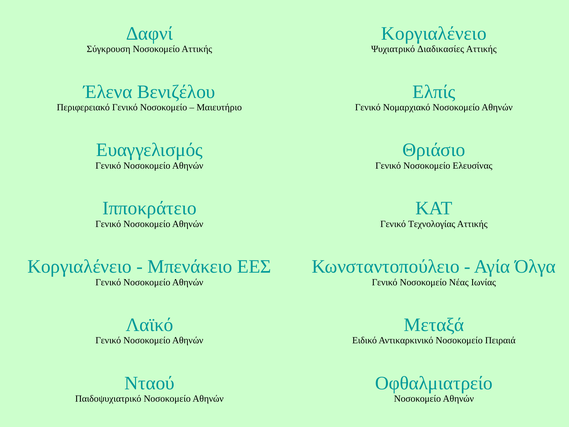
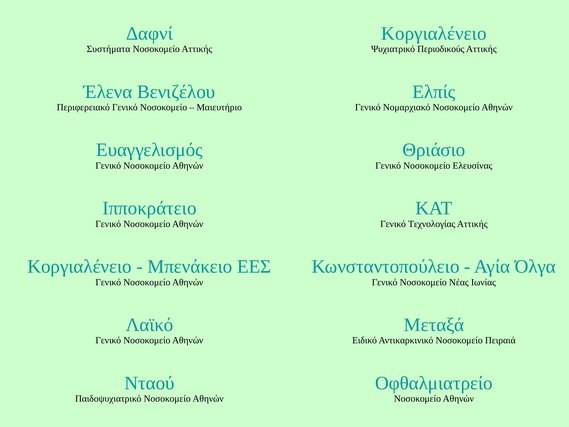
Σύγκρουση: Σύγκρουση -> Συστήματα
Διαδικασίες: Διαδικασίες -> Περιοδικούς
